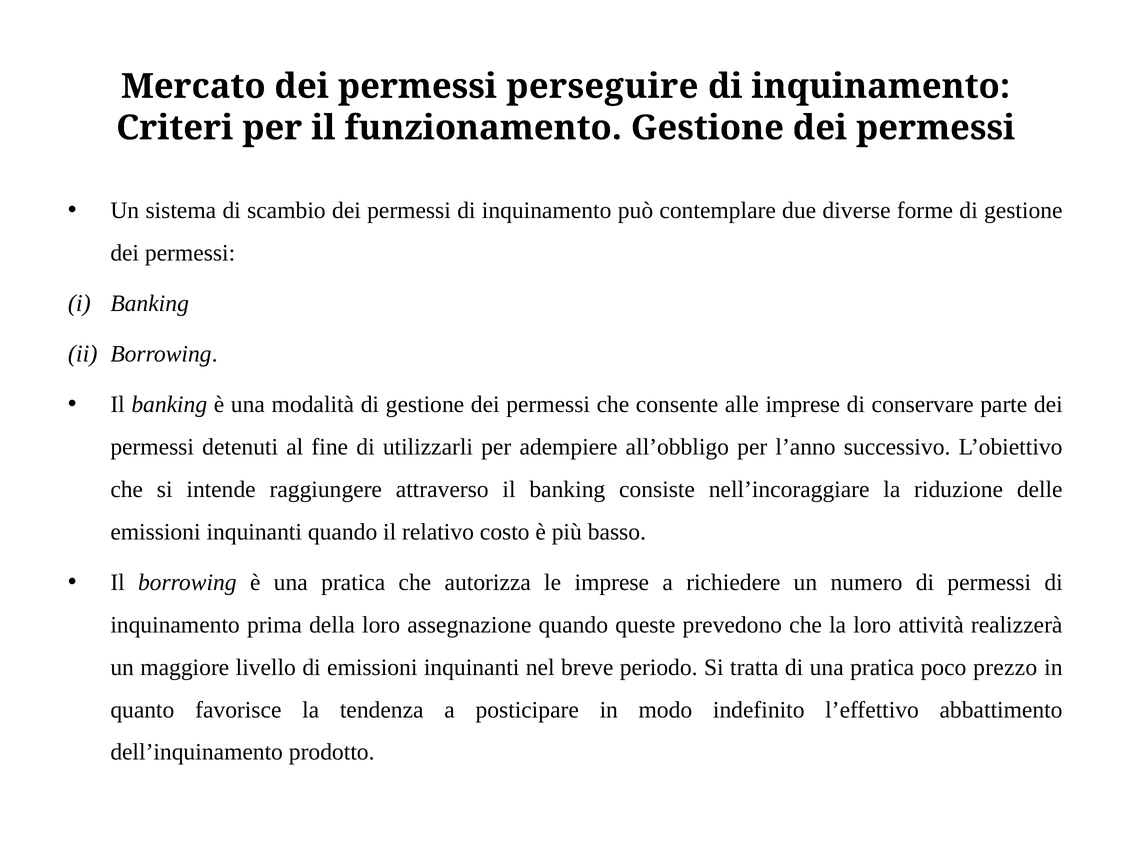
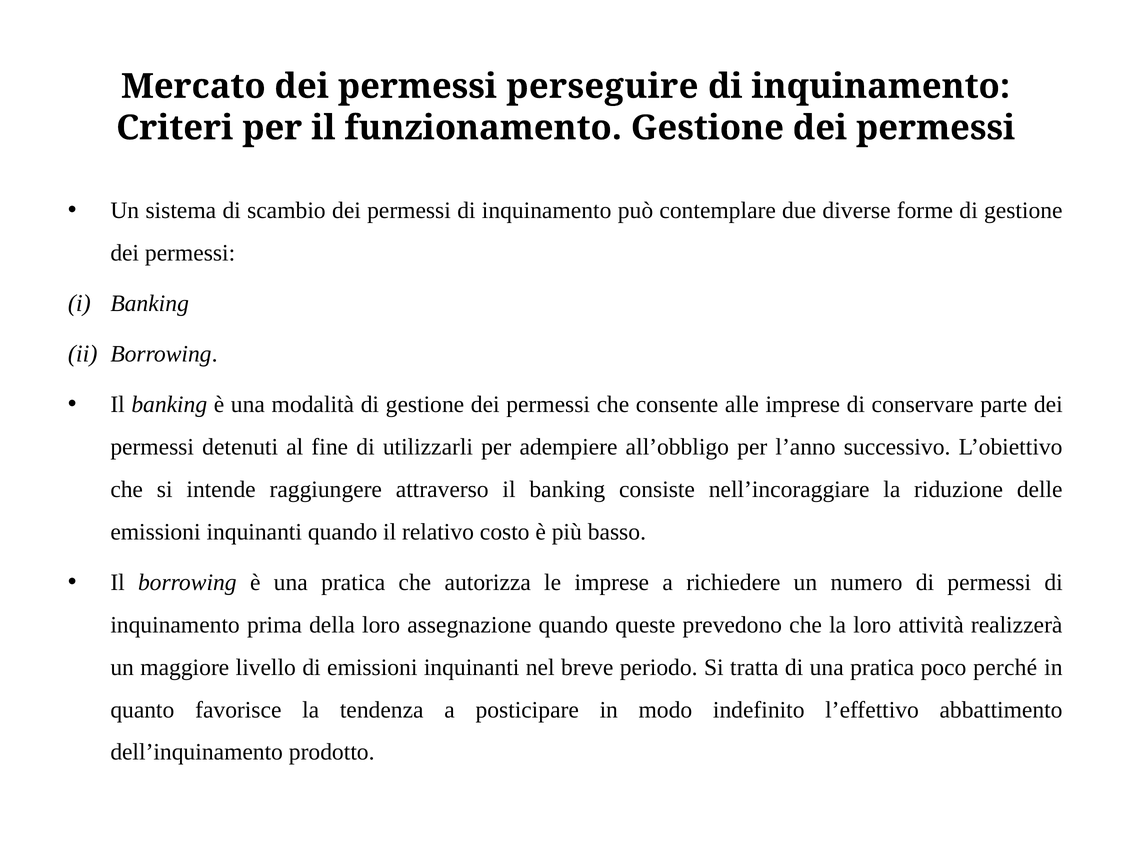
prezzo: prezzo -> perché
